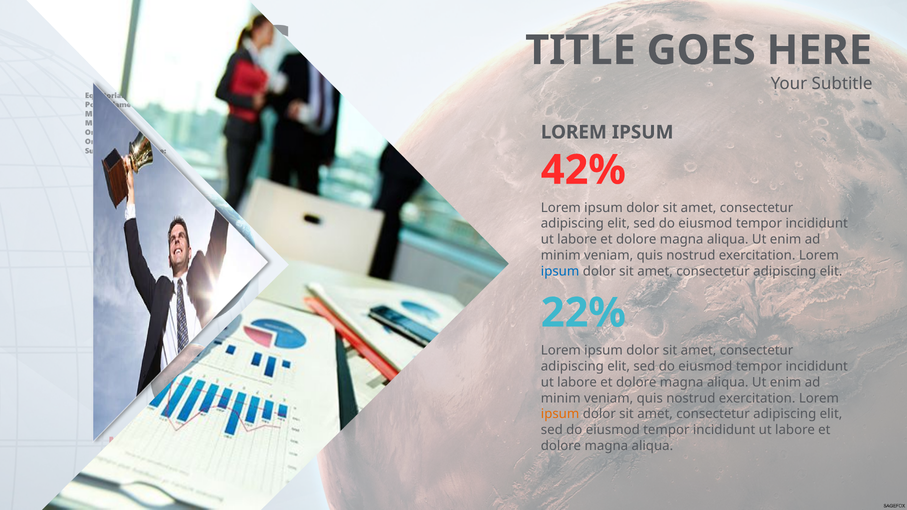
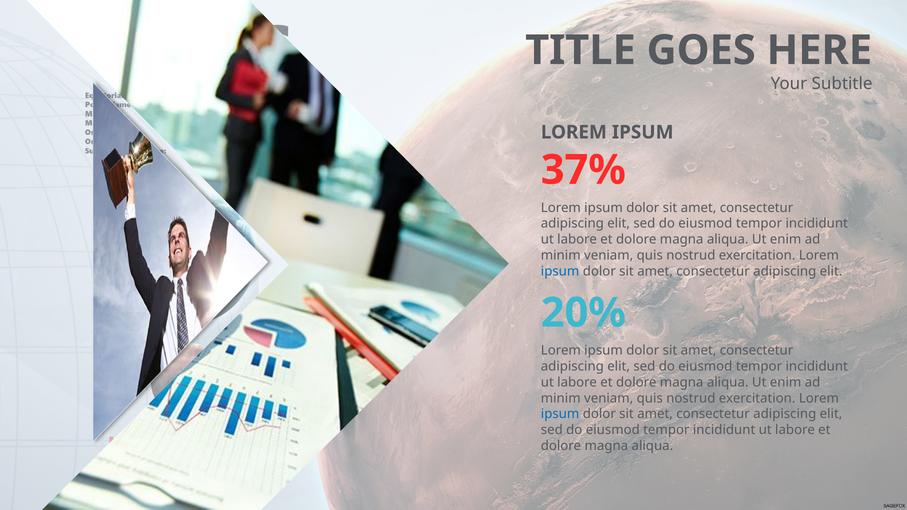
42%: 42% -> 37%
22%: 22% -> 20%
ipsum at (560, 414) colour: orange -> blue
